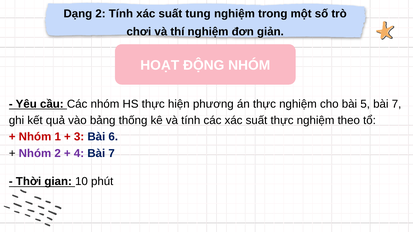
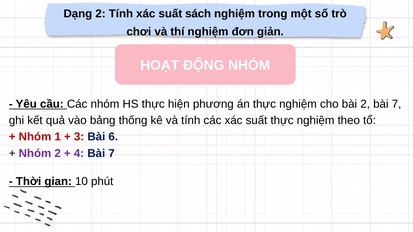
tung: tung -> sách
bài 5: 5 -> 2
